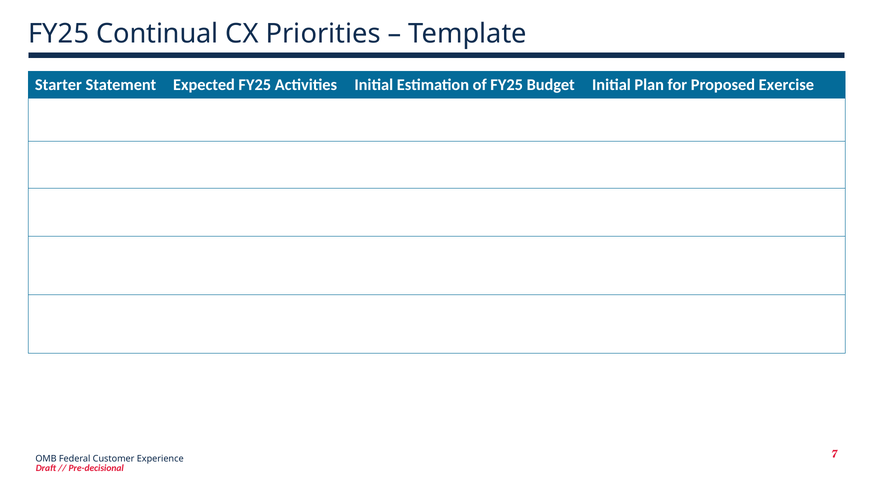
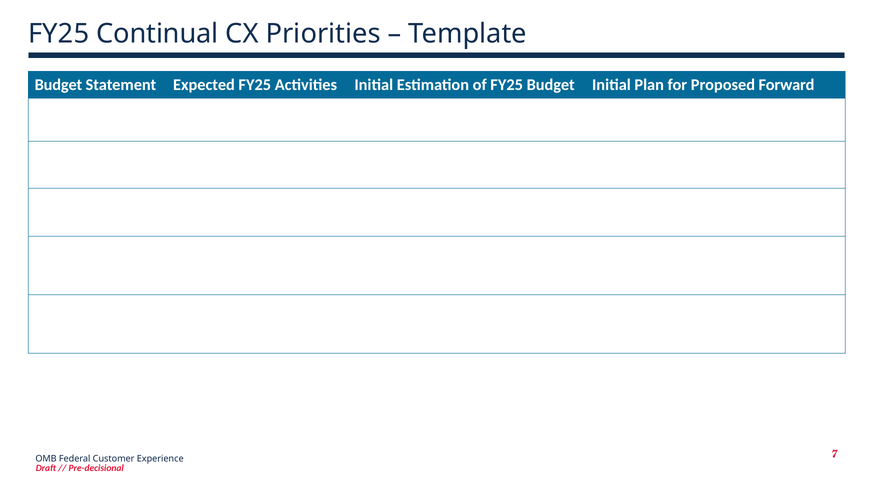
Starter at (58, 85): Starter -> Budget
Exercise: Exercise -> Forward
